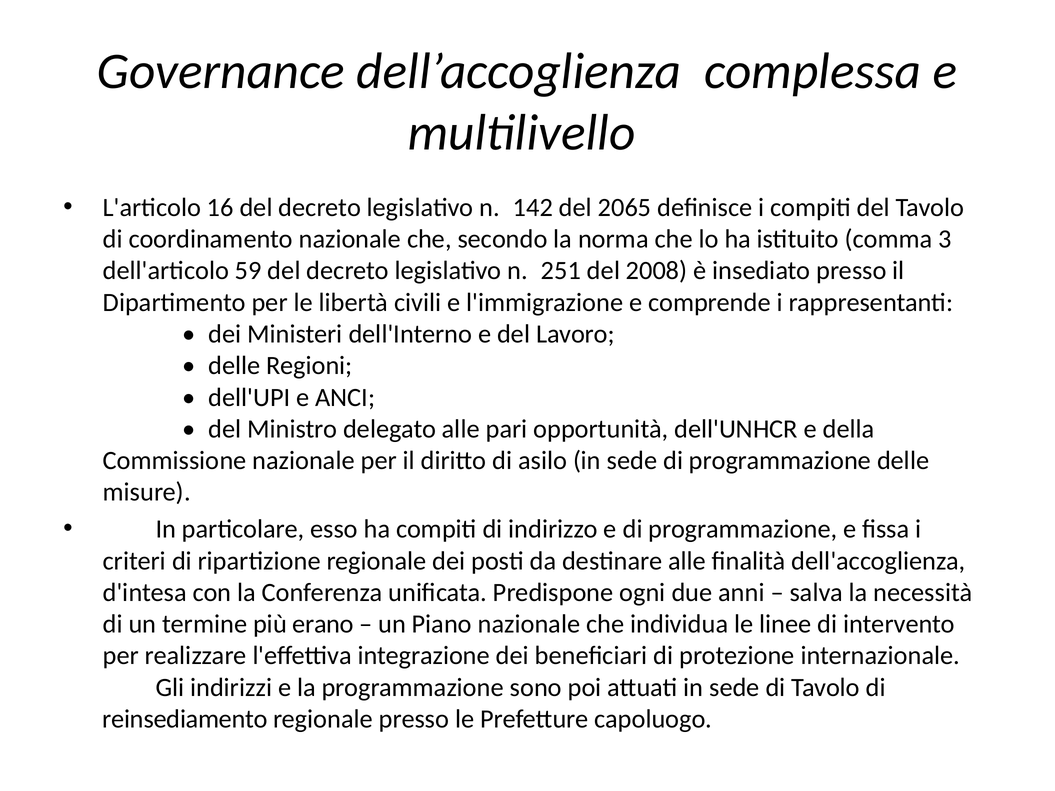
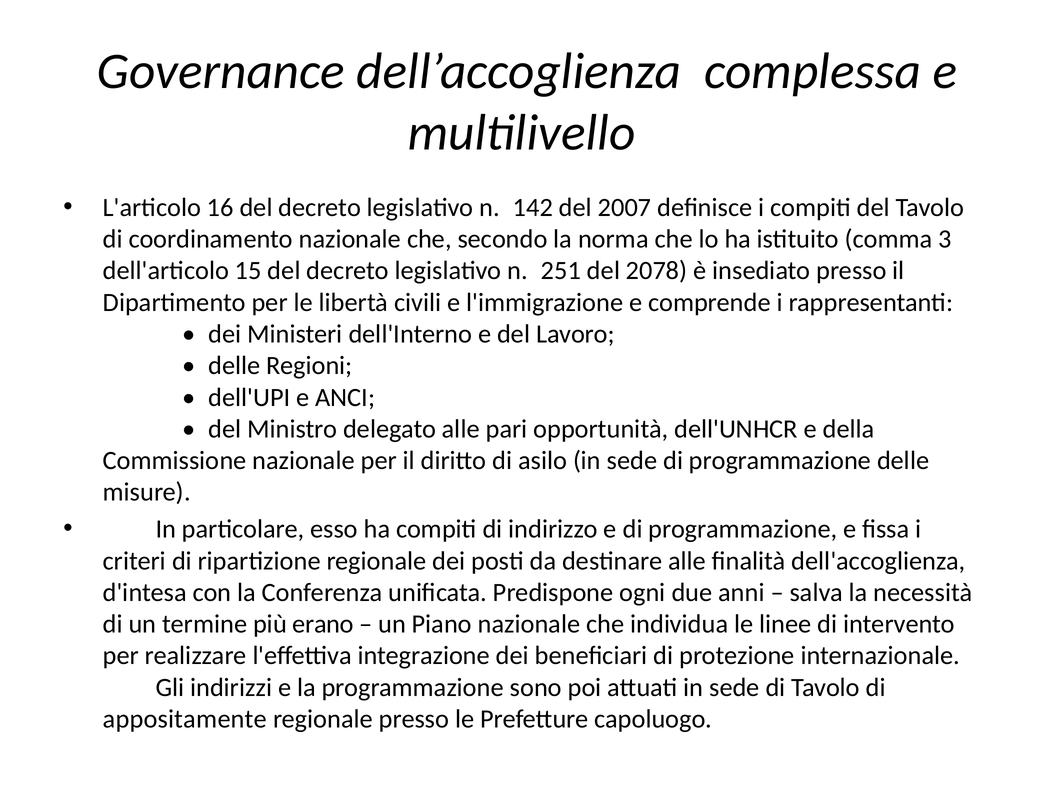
2065: 2065 -> 2007
59: 59 -> 15
2008: 2008 -> 2078
reinsediamento: reinsediamento -> appositamente
